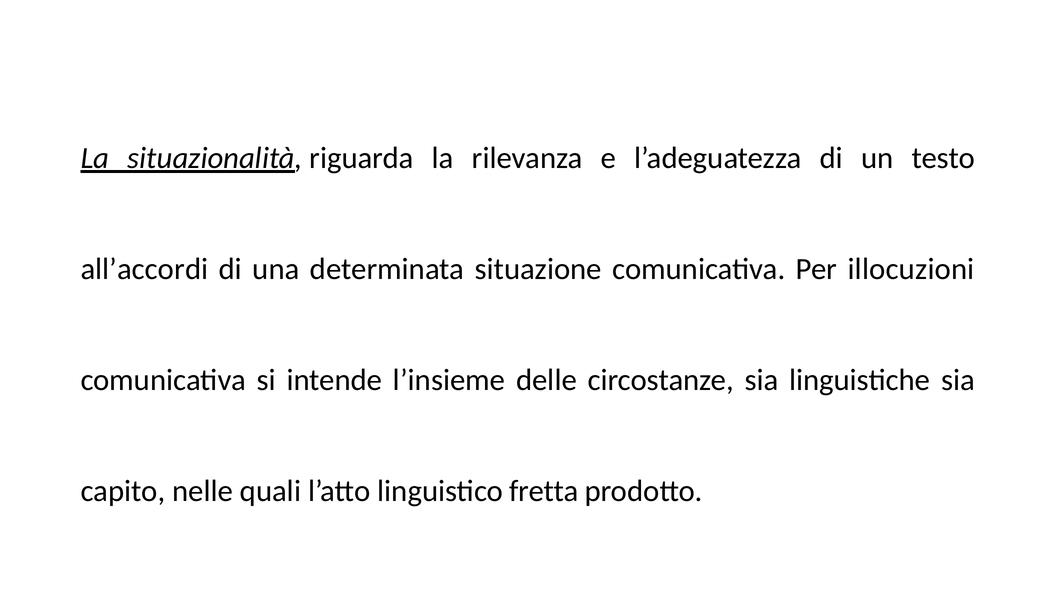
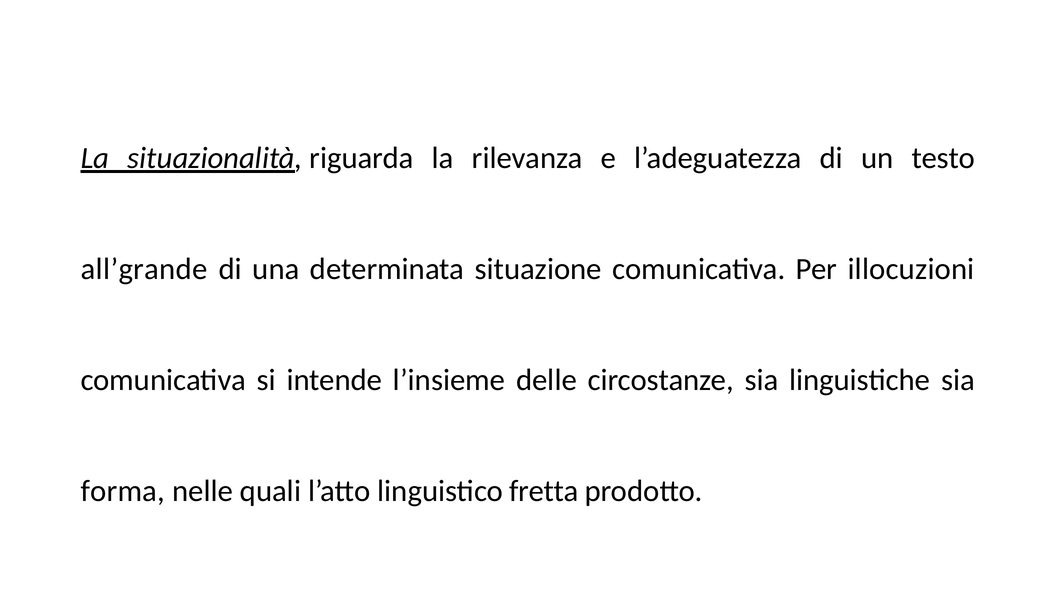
all’accordi: all’accordi -> all’grande
capito: capito -> forma
